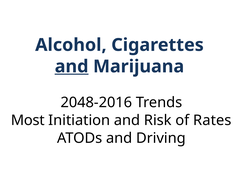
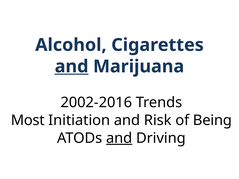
2048-2016: 2048-2016 -> 2002-2016
Rates: Rates -> Being
and at (119, 138) underline: none -> present
